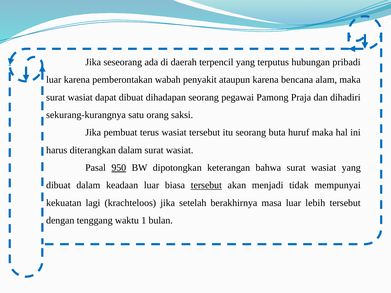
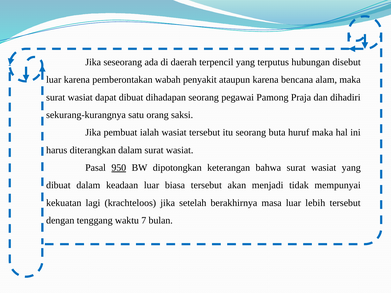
pribadi: pribadi -> disebut
terus: terus -> ialah
tersebut at (206, 185) underline: present -> none
1: 1 -> 7
